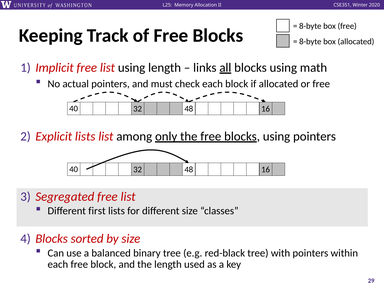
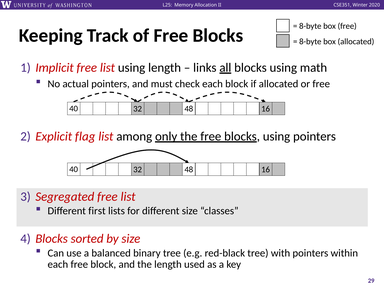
Explicit lists: lists -> flag
